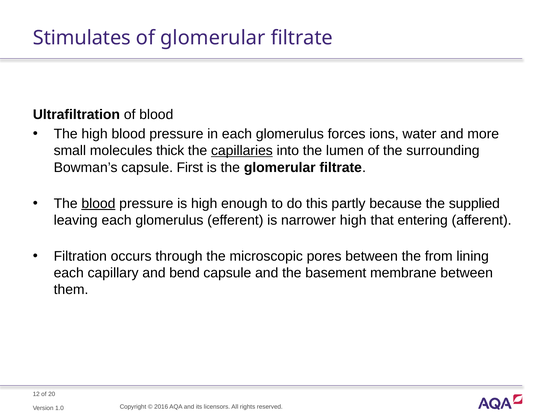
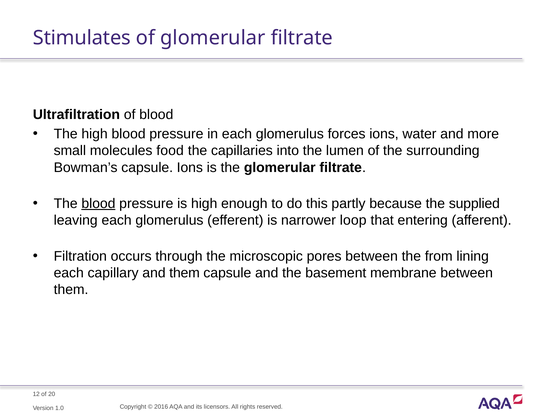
thick: thick -> food
capillaries underline: present -> none
capsule First: First -> Ions
narrower high: high -> loop
and bend: bend -> them
